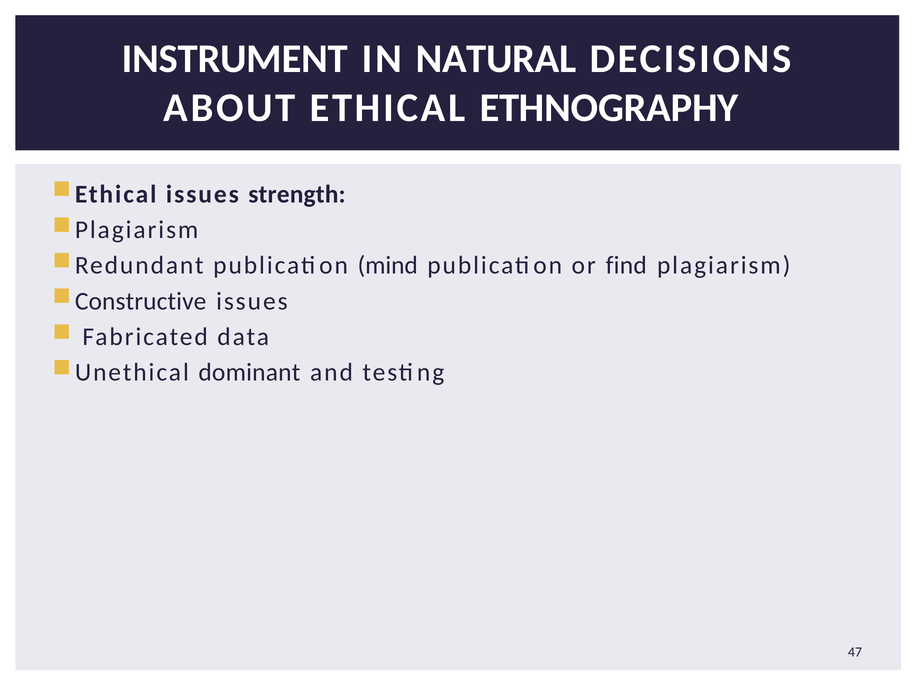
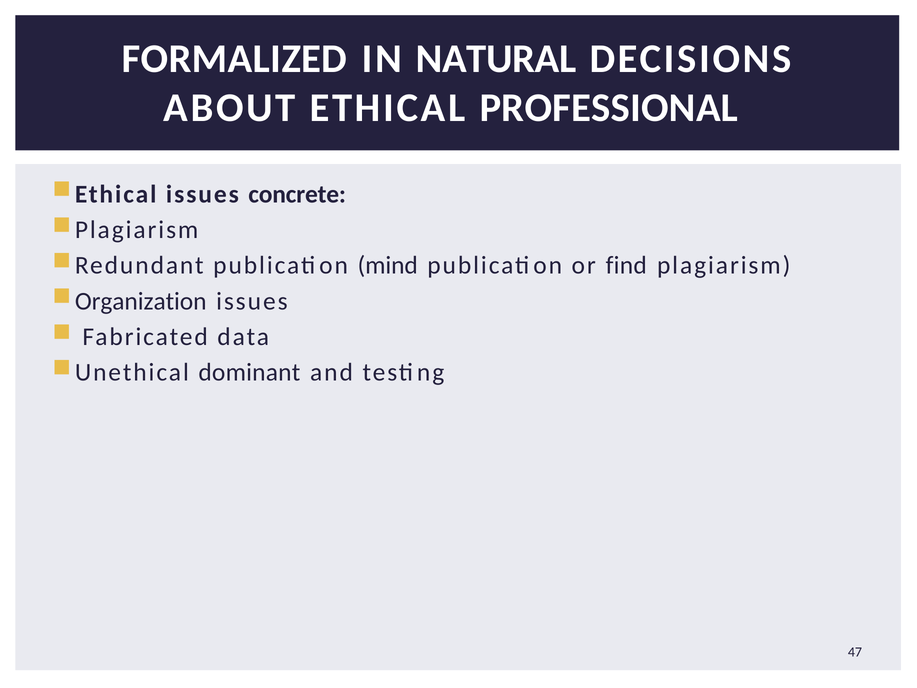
INSTRUMENT: INSTRUMENT -> FORMALIZED
ETHNOGRAPHY: ETHNOGRAPHY -> PROFESSIONAL
strength: strength -> concrete
Constructive: Constructive -> Organization
